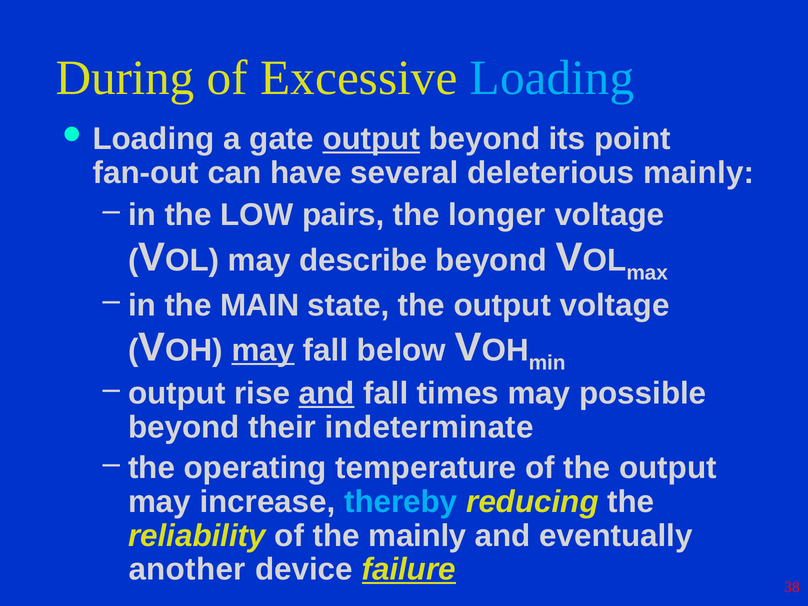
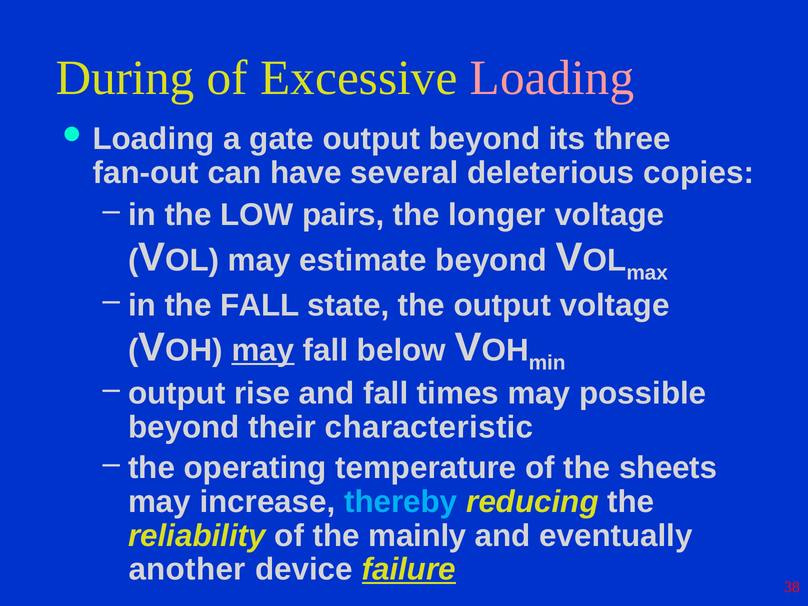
Loading colour: light blue -> pink
output at (371, 139) underline: present -> none
point: point -> three
deleterious mainly: mainly -> copies
describe: describe -> estimate
the MAIN: MAIN -> FALL
and at (327, 394) underline: present -> none
indeterminate: indeterminate -> characteristic
of the output: output -> sheets
